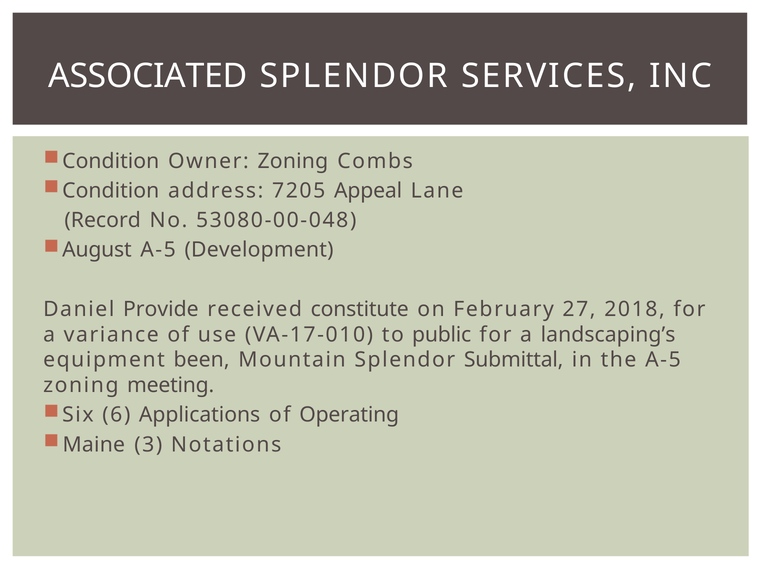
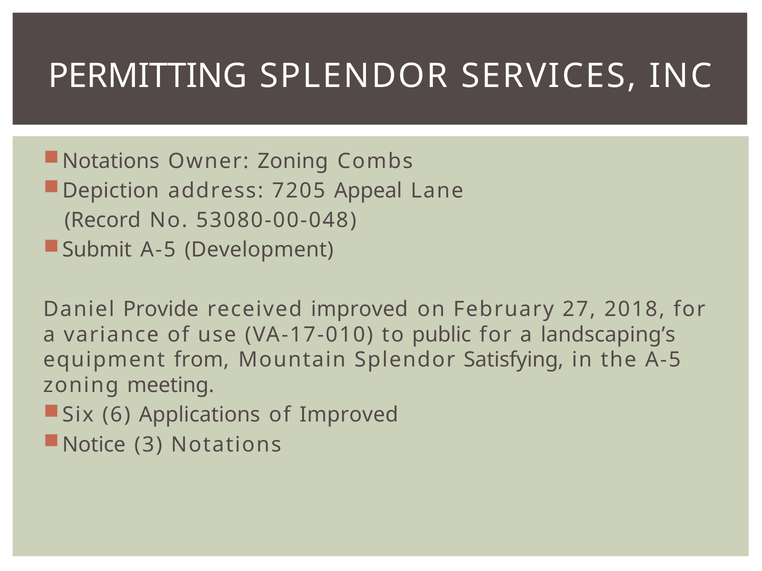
ASSOCIATED: ASSOCIATED -> PERMITTING
Condition at (111, 161): Condition -> Notations
Condition at (111, 191): Condition -> Depiction
August: August -> Submit
received constitute: constitute -> improved
been: been -> from
Submittal: Submittal -> Satisfying
of Operating: Operating -> Improved
Maine: Maine -> Notice
